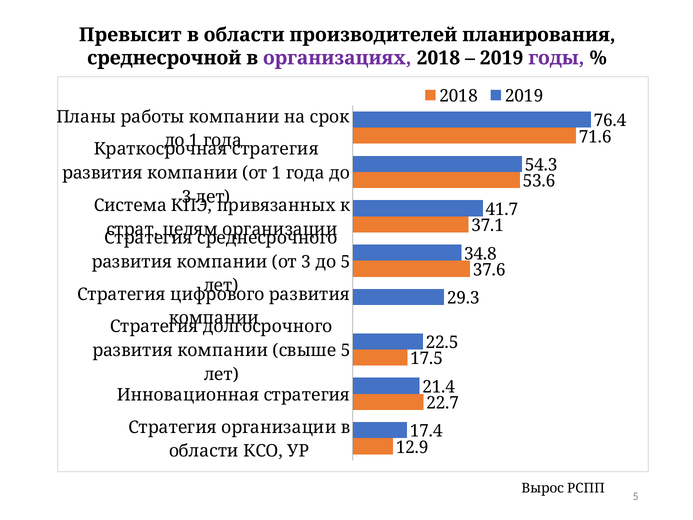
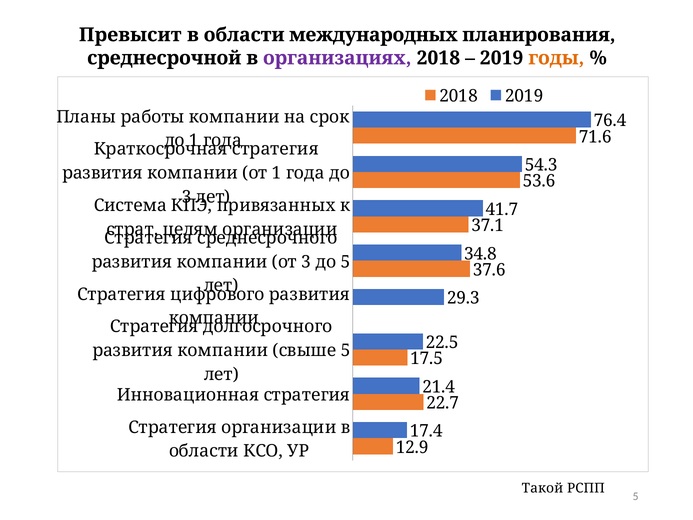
производителей: производителей -> международных
годы colour: purple -> orange
Вырос: Вырос -> Такой
